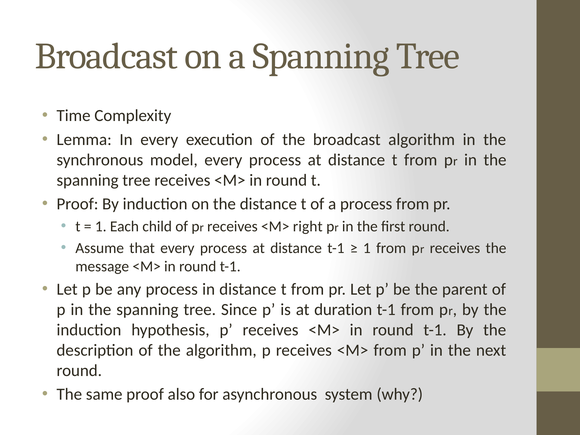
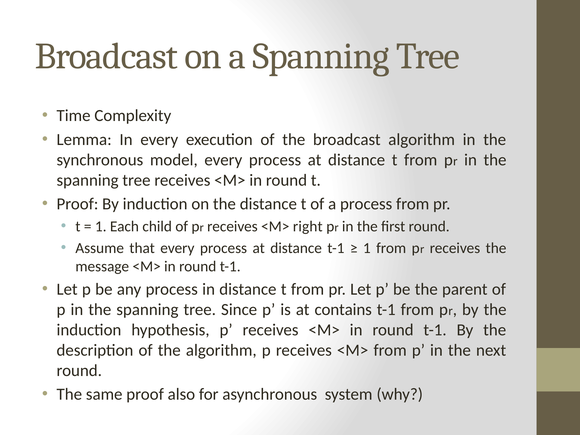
duration: duration -> contains
